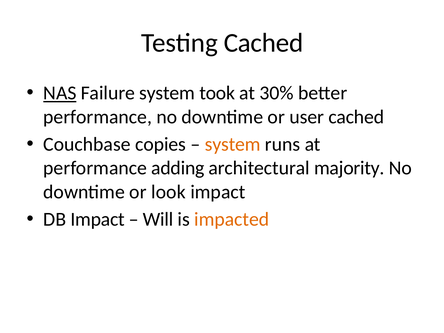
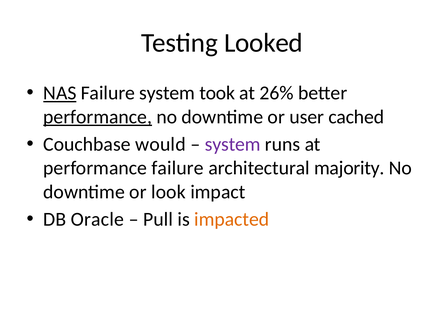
Testing Cached: Cached -> Looked
30%: 30% -> 26%
performance at (98, 117) underline: none -> present
copies: copies -> would
system at (233, 144) colour: orange -> purple
performance adding: adding -> failure
DB Impact: Impact -> Oracle
Will: Will -> Pull
